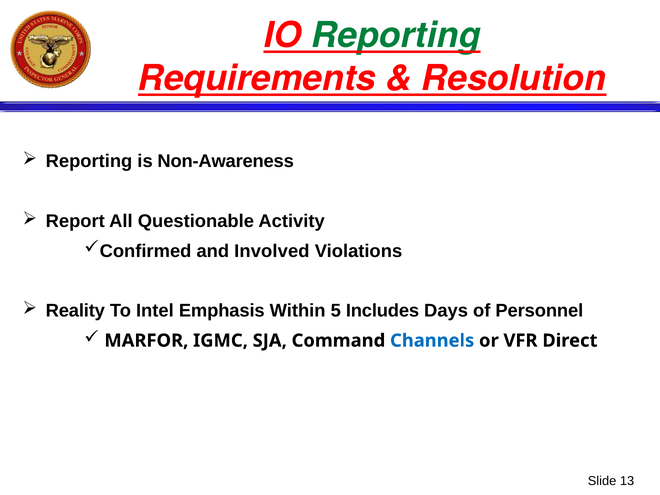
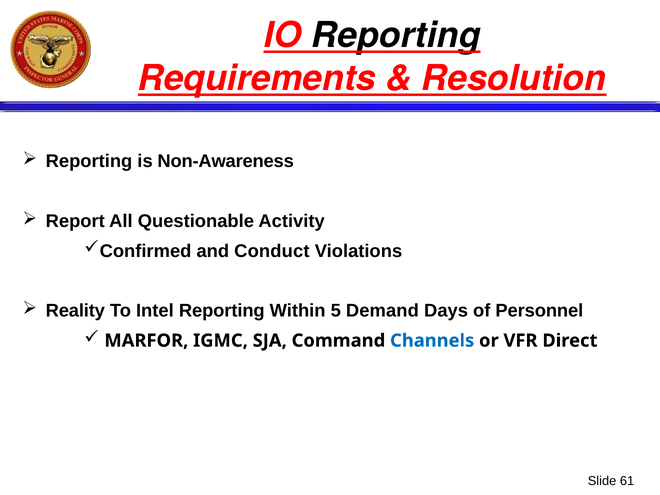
Reporting at (396, 36) colour: green -> black
Involved: Involved -> Conduct
Intel Emphasis: Emphasis -> Reporting
Includes: Includes -> Demand
13: 13 -> 61
